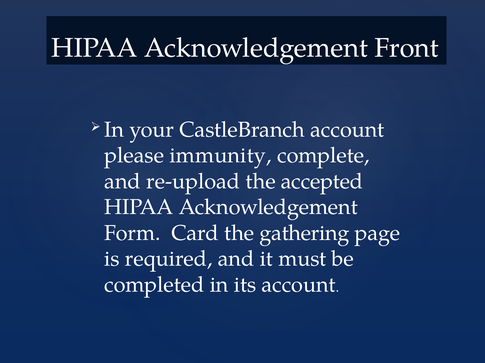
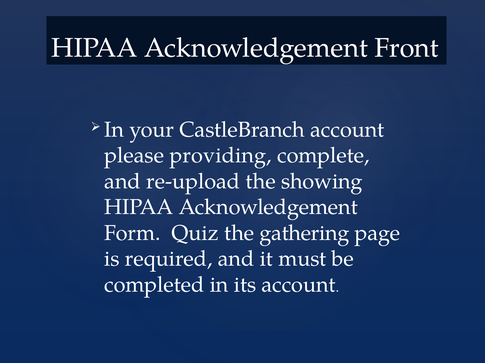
immunity: immunity -> providing
accepted: accepted -> showing
Card: Card -> Quiz
